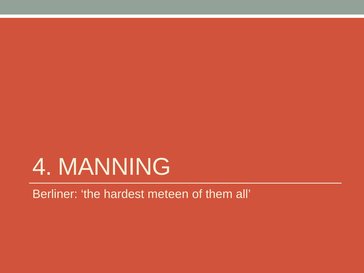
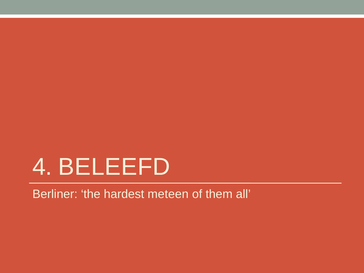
MANNING: MANNING -> BELEEFD
